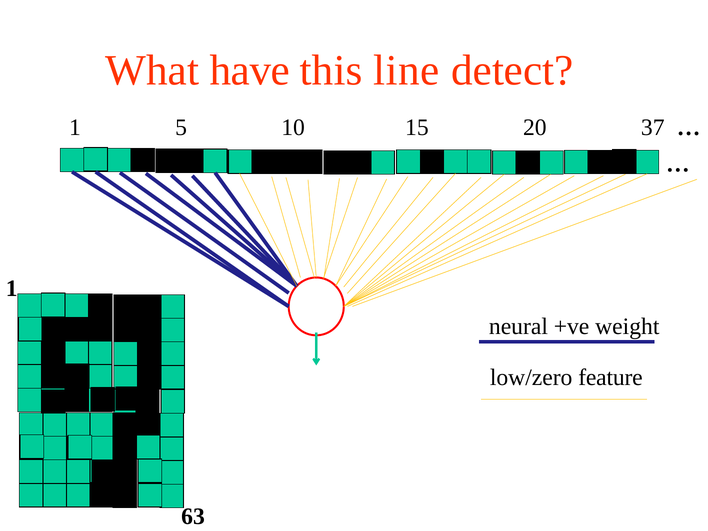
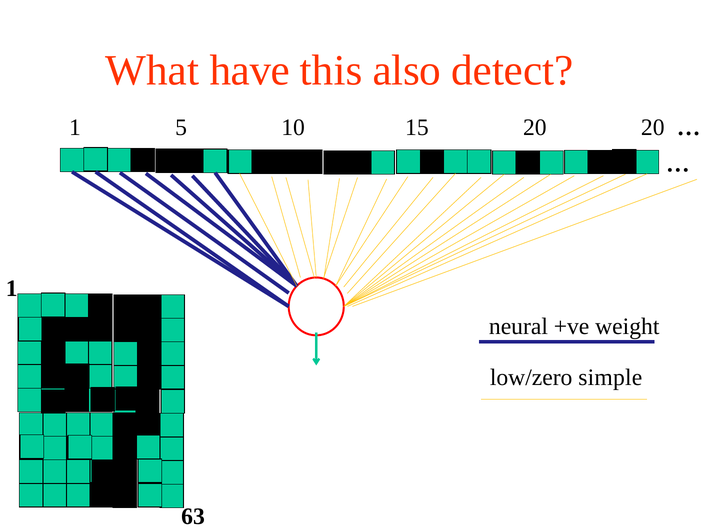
line: line -> also
20 37: 37 -> 20
feature: feature -> simple
